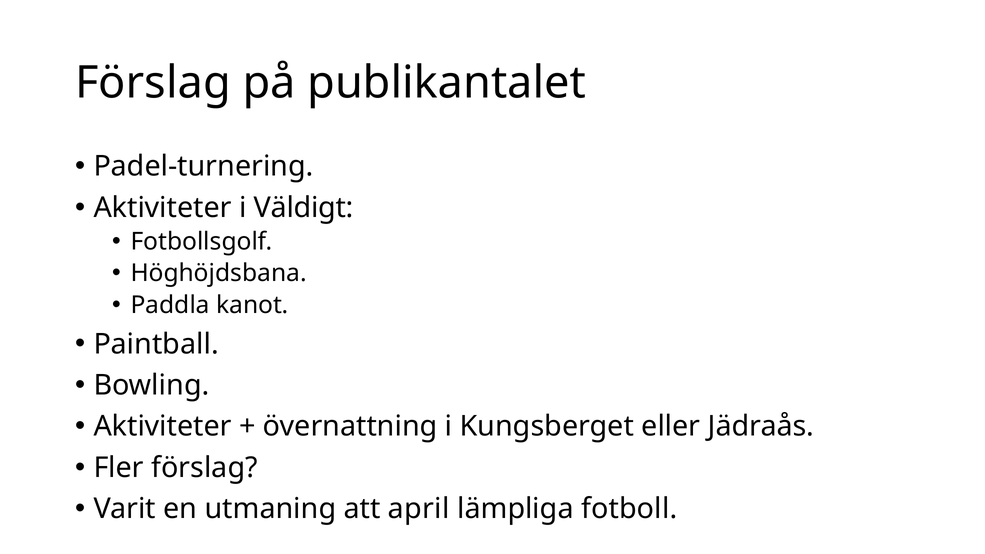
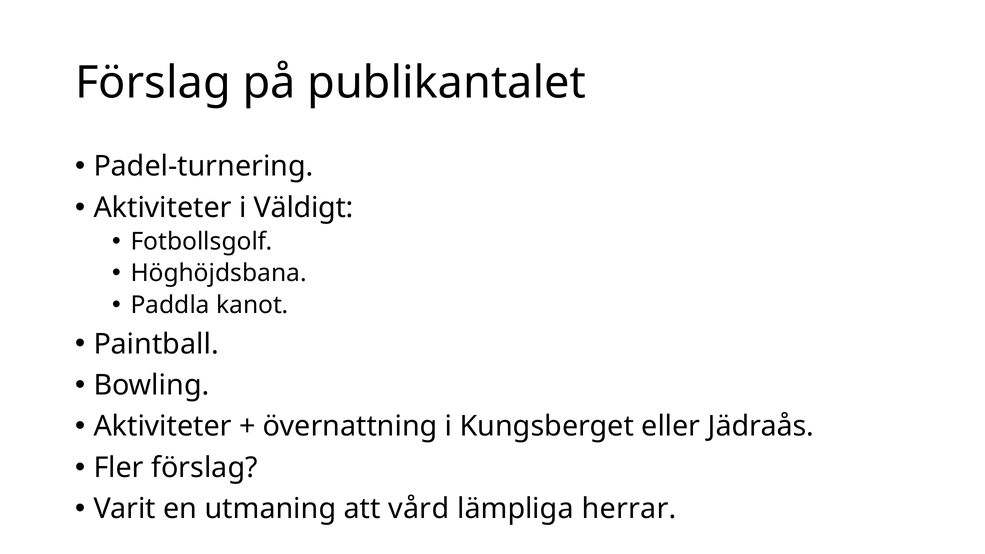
april: april -> vård
fotboll: fotboll -> herrar
